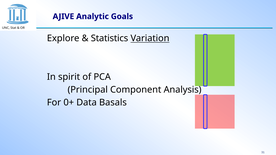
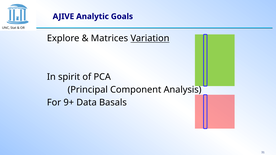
Statistics: Statistics -> Matrices
0+: 0+ -> 9+
